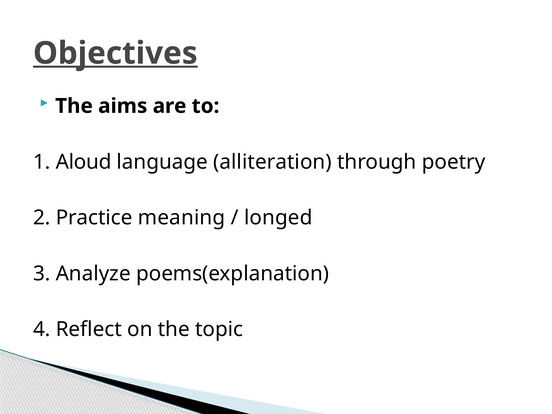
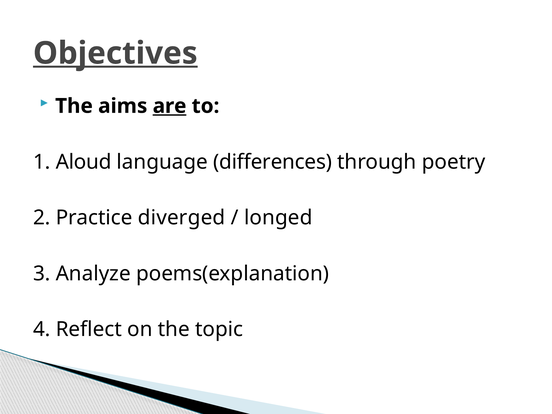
are underline: none -> present
alliteration: alliteration -> differences
meaning: meaning -> diverged
